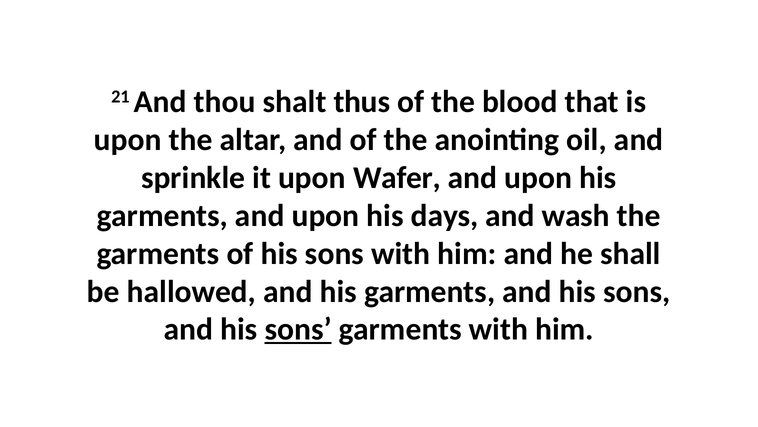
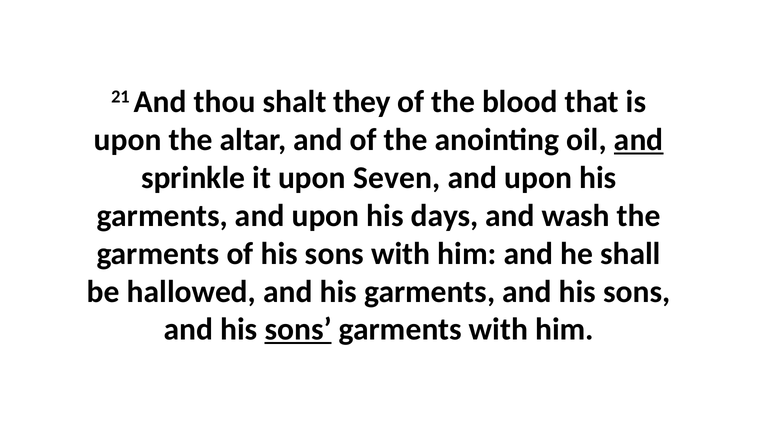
thus: thus -> they
and at (639, 140) underline: none -> present
Wafer: Wafer -> Seven
